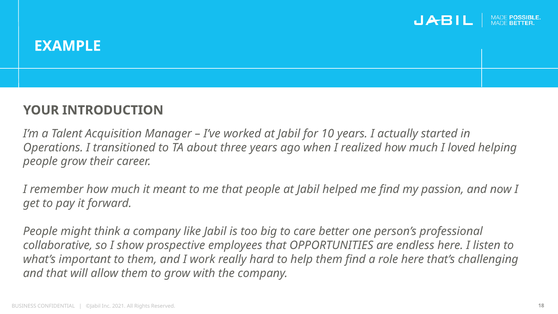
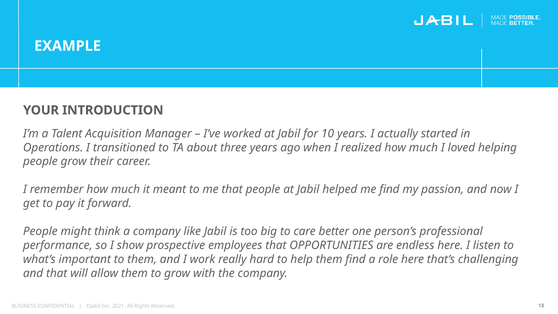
collaborative: collaborative -> performance
